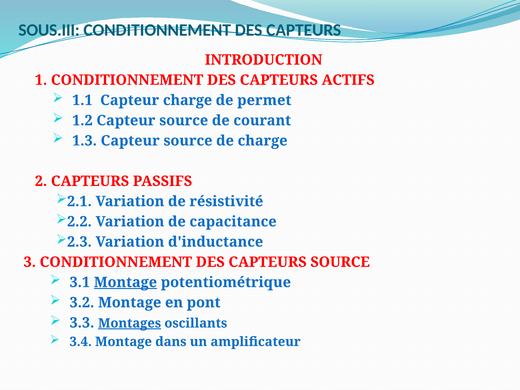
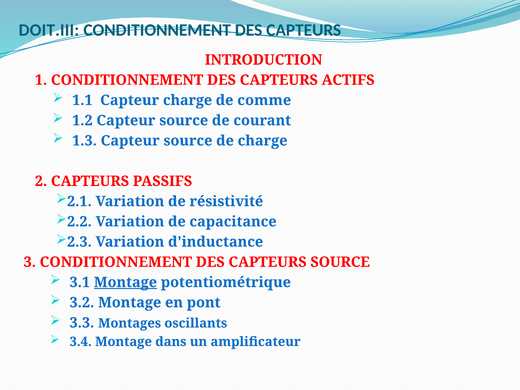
SOUS.III: SOUS.III -> DOIT.III
permet: permet -> comme
Montages underline: present -> none
